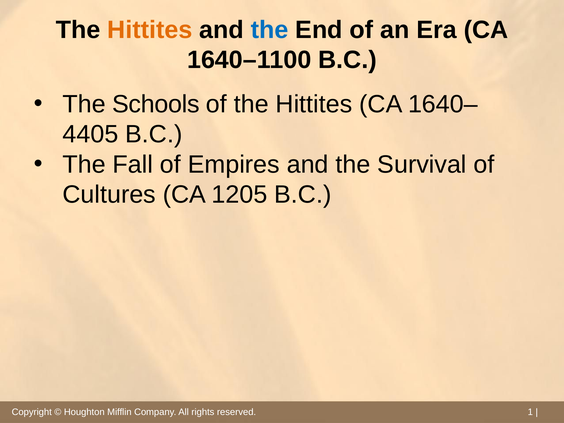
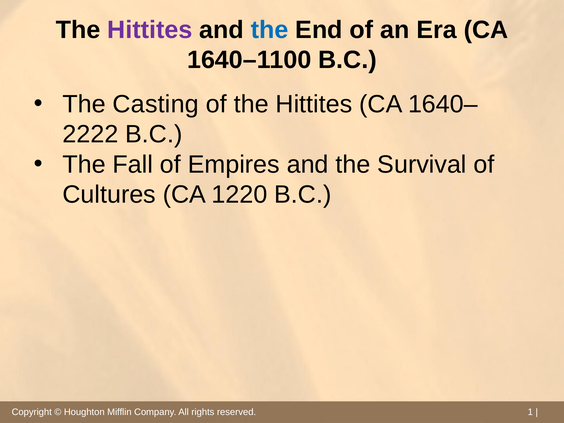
Hittites at (150, 30) colour: orange -> purple
Schools: Schools -> Casting
4405: 4405 -> 2222
1205: 1205 -> 1220
